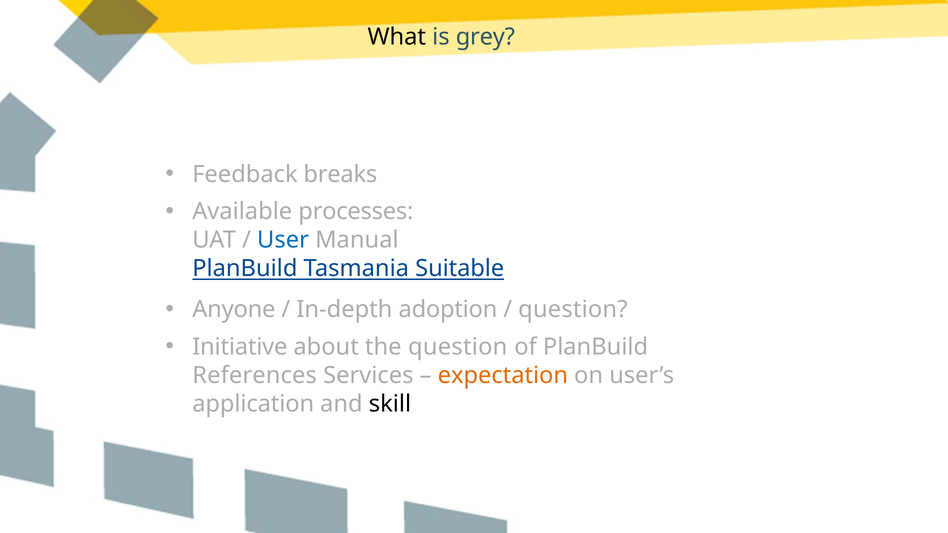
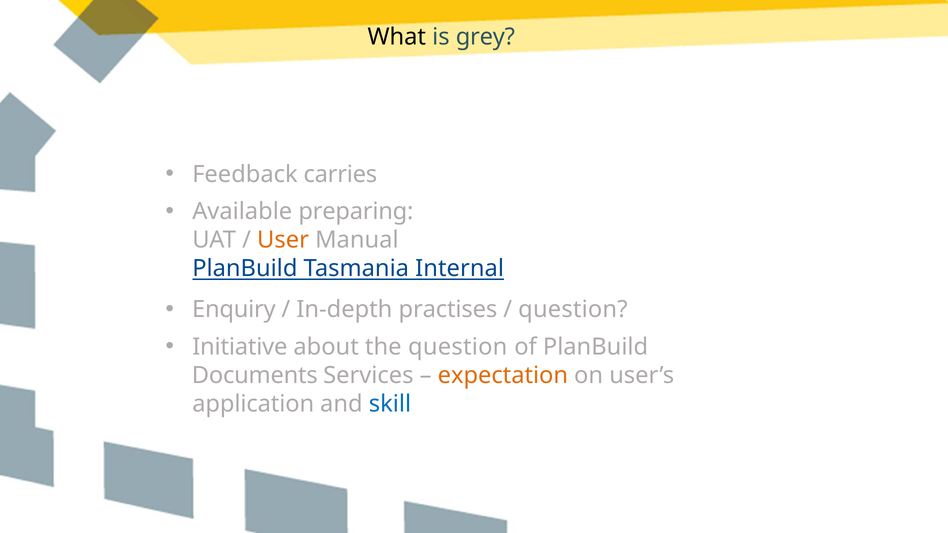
breaks: breaks -> carries
processes: processes -> preparing
User colour: blue -> orange
Suitable: Suitable -> Internal
Anyone: Anyone -> Enquiry
adoption: adoption -> practises
References: References -> Documents
skill colour: black -> blue
